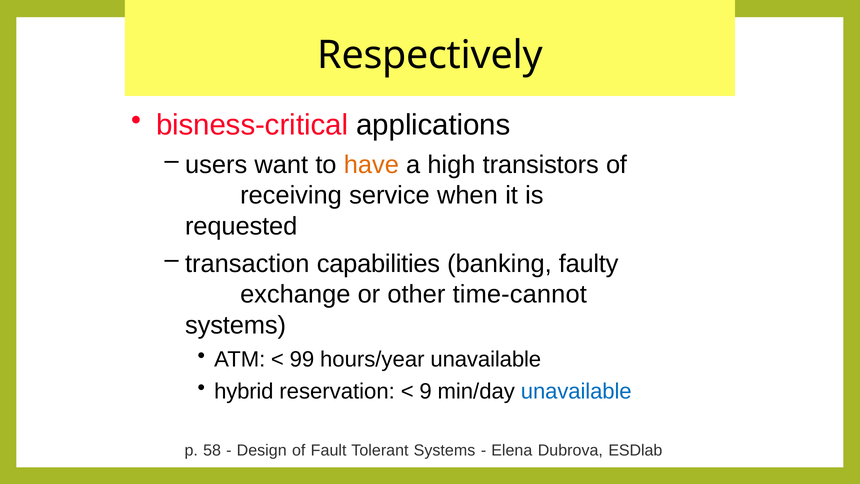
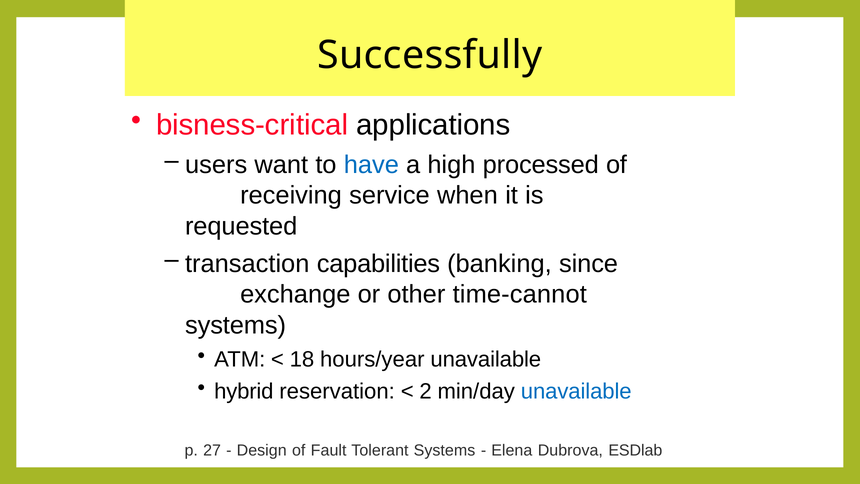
Respectively: Respectively -> Successfully
have colour: orange -> blue
transistors: transistors -> processed
faulty: faulty -> since
99: 99 -> 18
9: 9 -> 2
58: 58 -> 27
